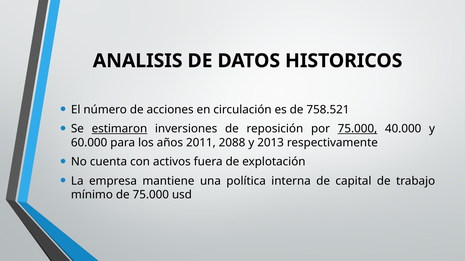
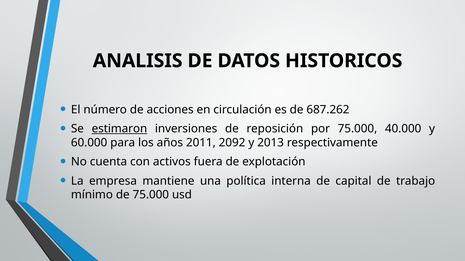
758.521: 758.521 -> 687.262
75.000 at (357, 129) underline: present -> none
2088: 2088 -> 2092
